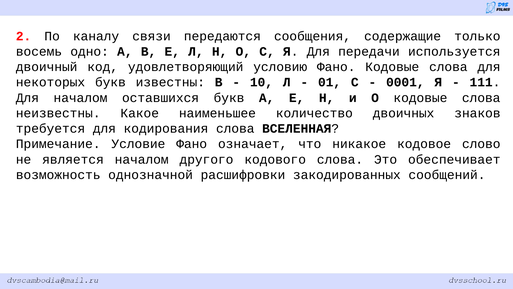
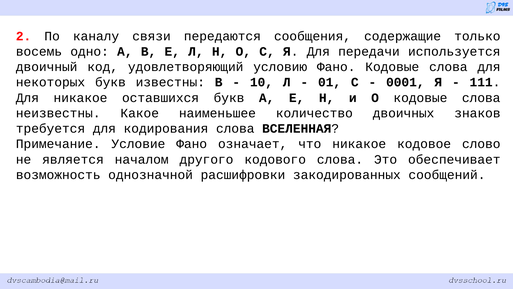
Для началом: началом -> никакое
